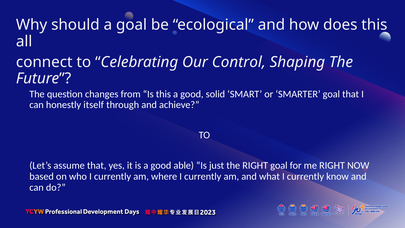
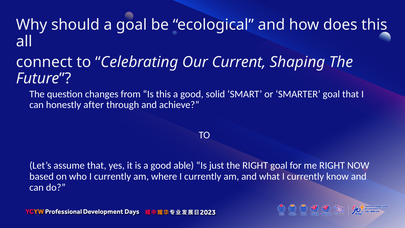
Control: Control -> Current
itself: itself -> after
